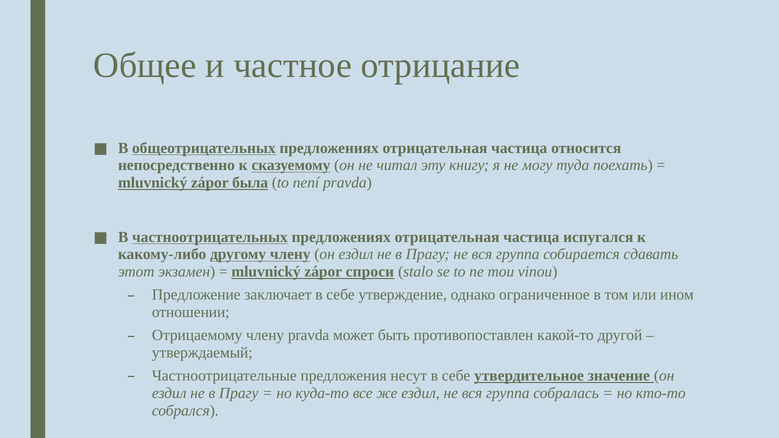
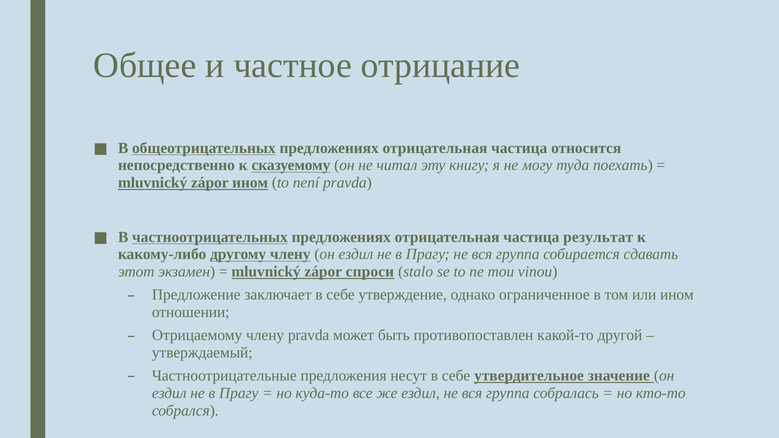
zápor была: была -> ином
испугался: испугался -> результат
